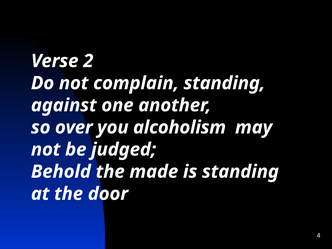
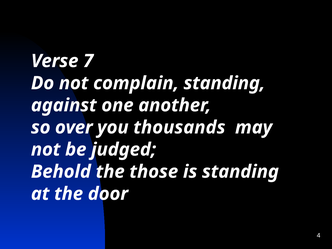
2: 2 -> 7
alcoholism: alcoholism -> thousands
made: made -> those
